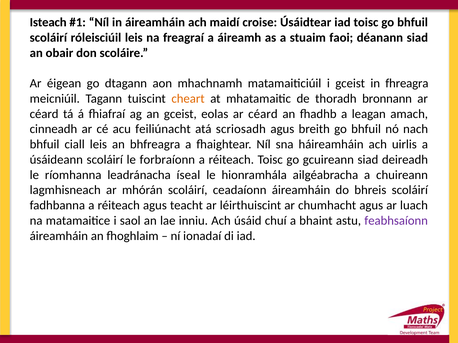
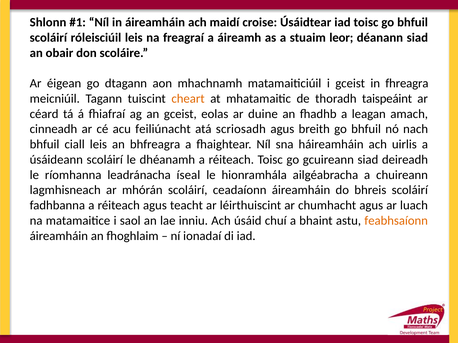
Isteach: Isteach -> Shlonn
faoi: faoi -> leor
bronnann: bronnann -> taispeáint
eolas ar céard: céard -> duine
forbraíonn: forbraíonn -> dhéanamh
feabhsaíonn colour: purple -> orange
